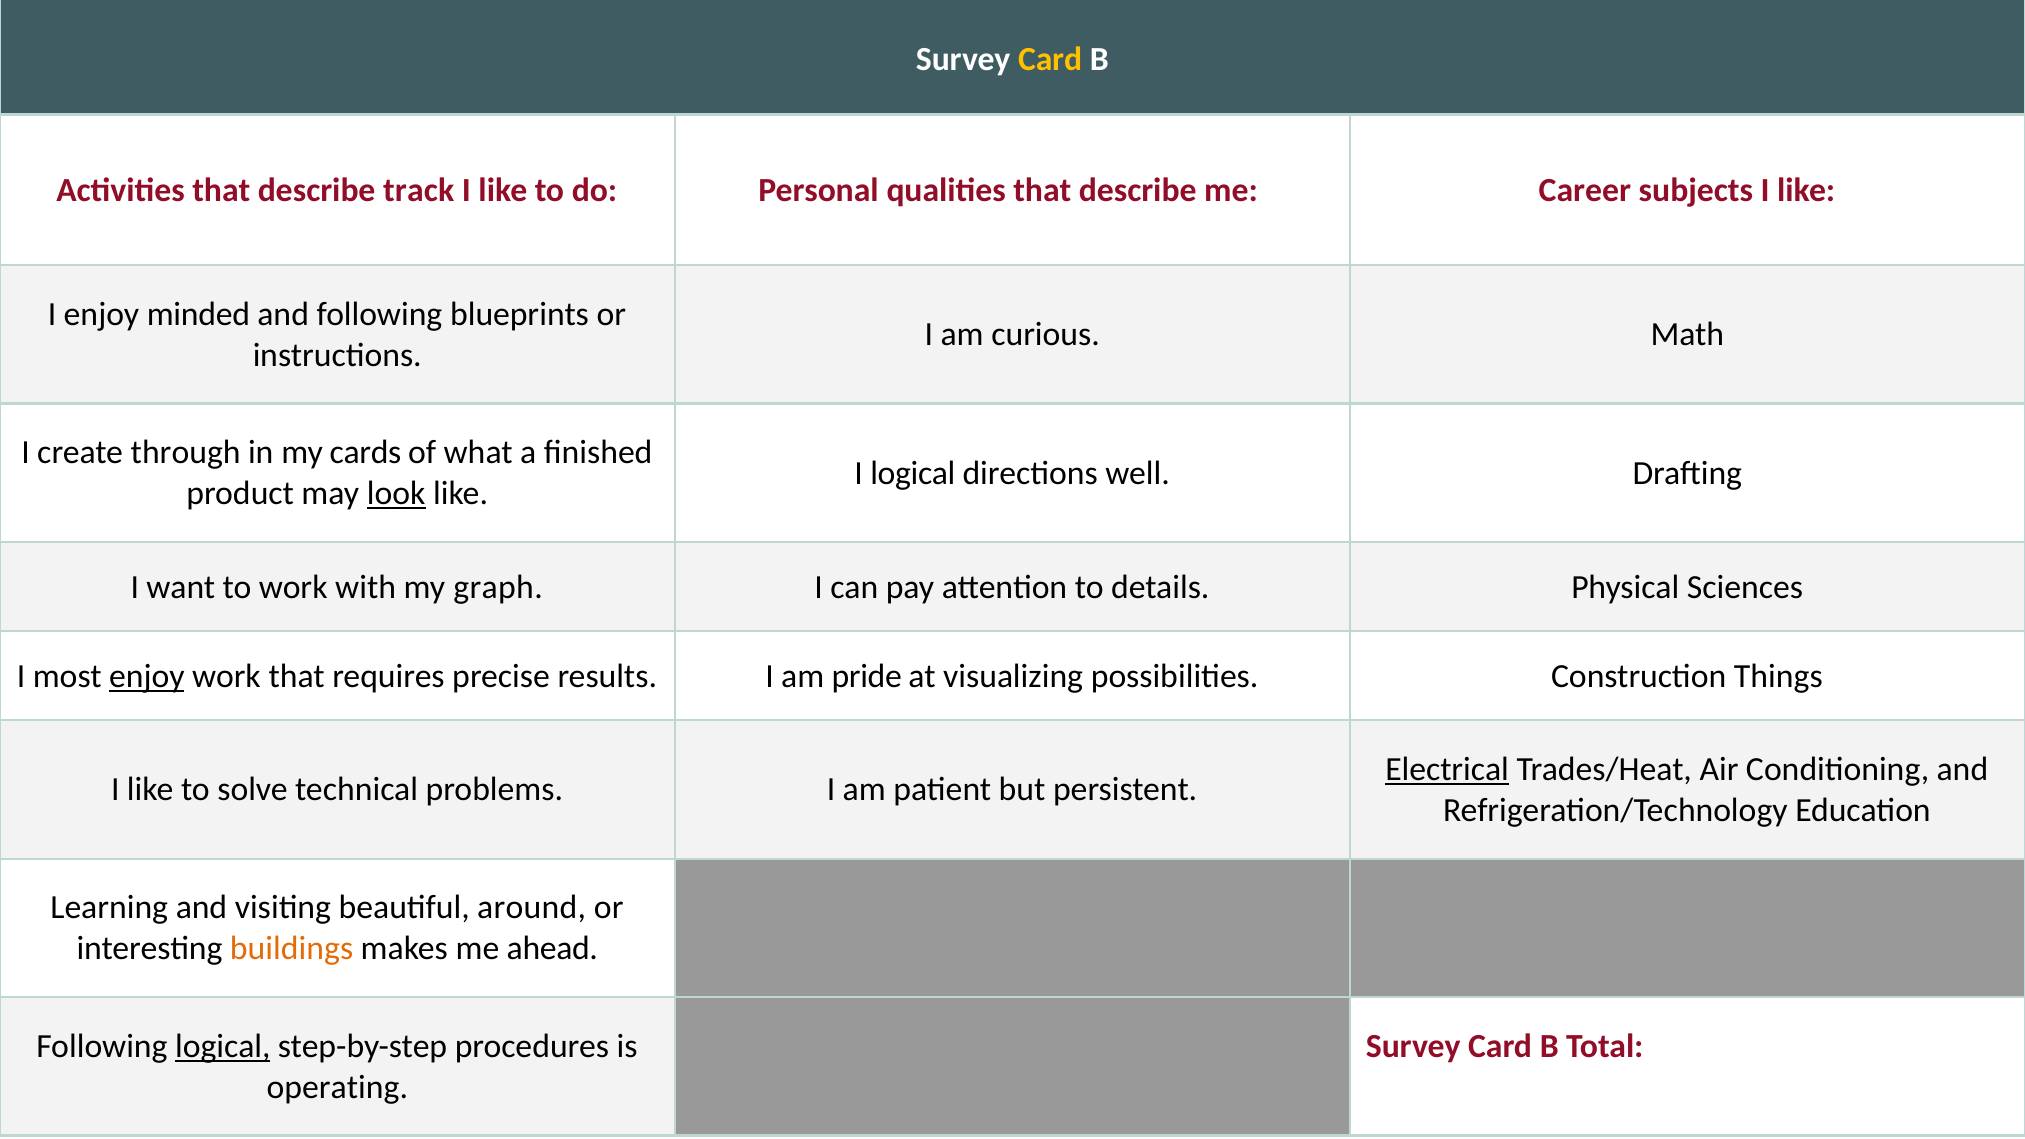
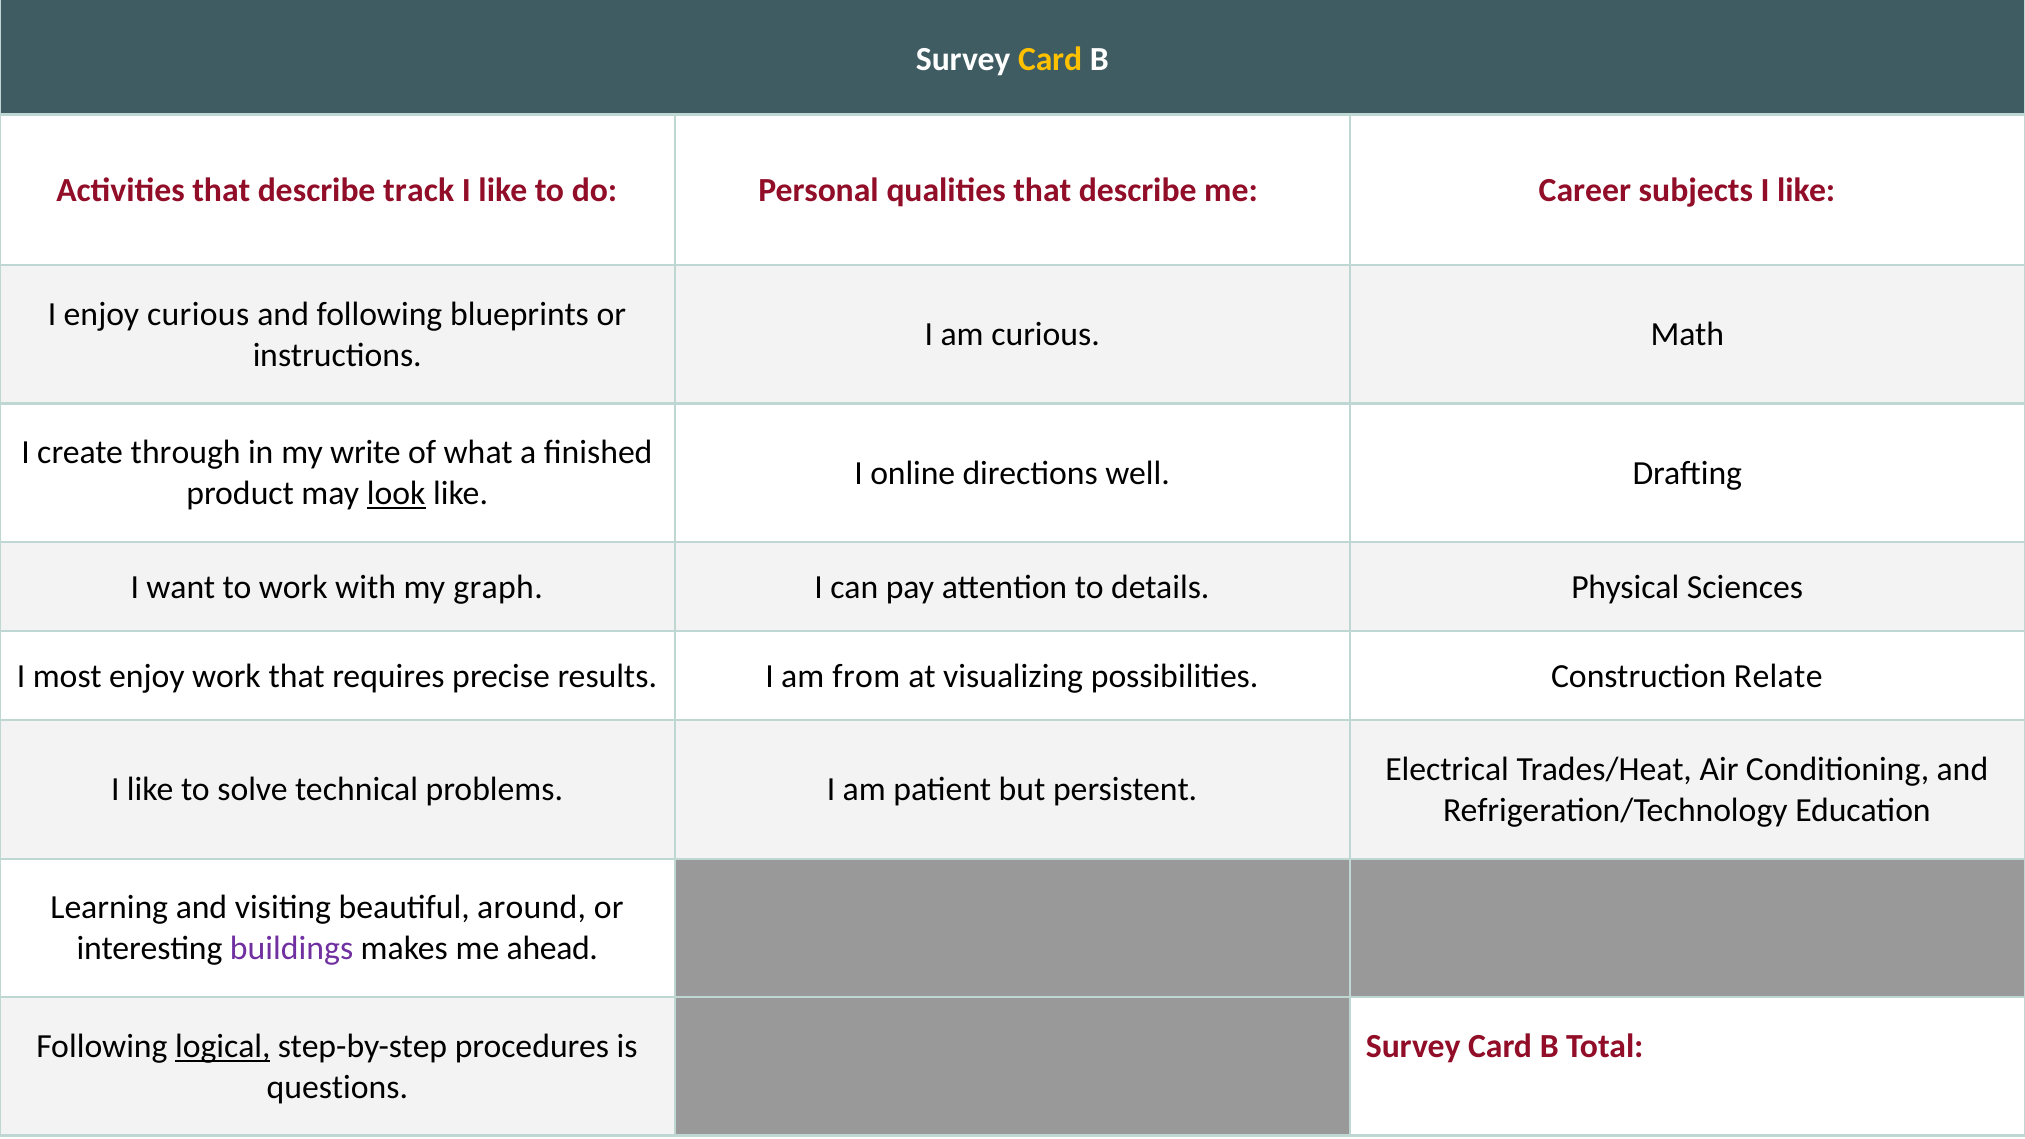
enjoy minded: minded -> curious
cards: cards -> write
I logical: logical -> online
enjoy at (147, 676) underline: present -> none
pride: pride -> from
Things: Things -> Relate
Electrical underline: present -> none
buildings colour: orange -> purple
operating: operating -> questions
